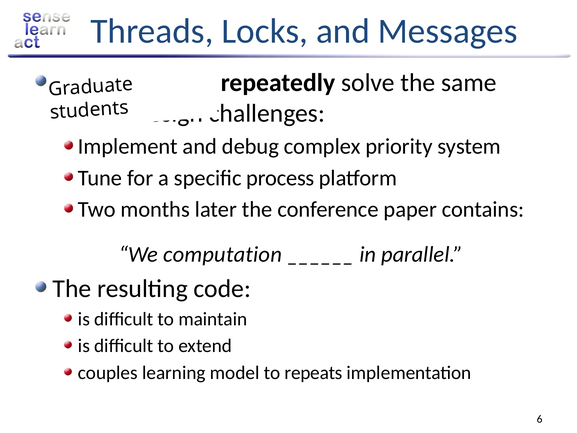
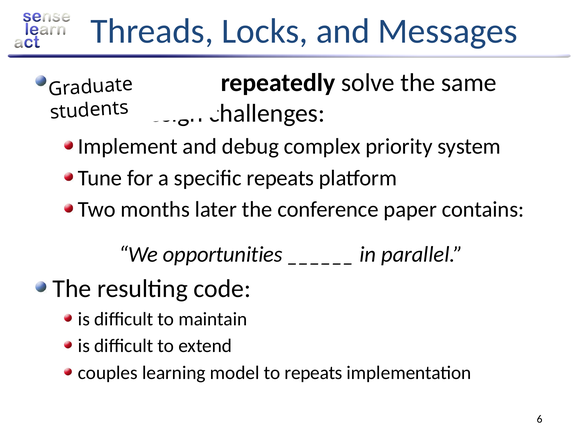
specific process: process -> repeats
computation: computation -> opportunities
